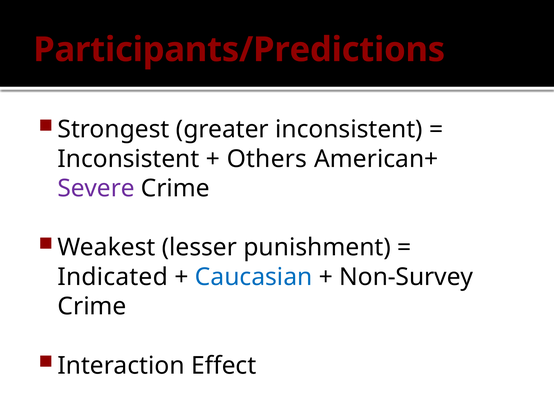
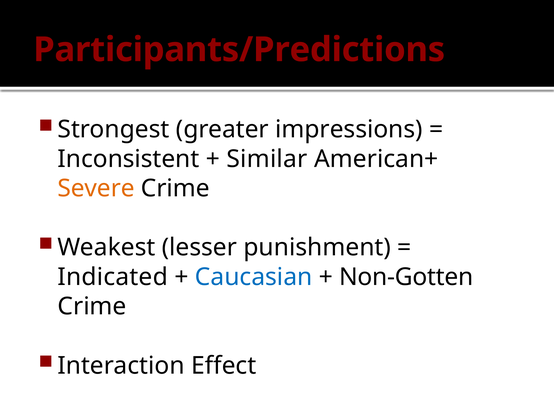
greater inconsistent: inconsistent -> impressions
Others: Others -> Similar
Severe colour: purple -> orange
Non-Survey: Non-Survey -> Non-Gotten
